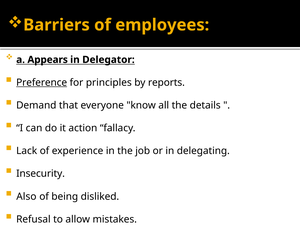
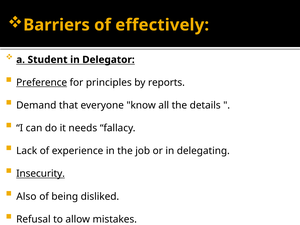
employees: employees -> effectively
Appears: Appears -> Student
action: action -> needs
Insecurity underline: none -> present
